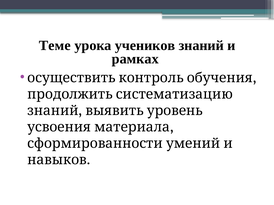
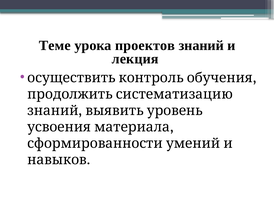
учеников: учеников -> проектов
рамках: рамках -> лекция
